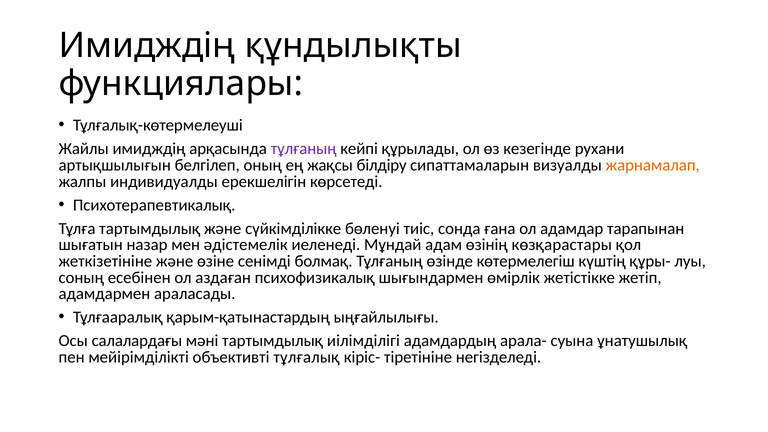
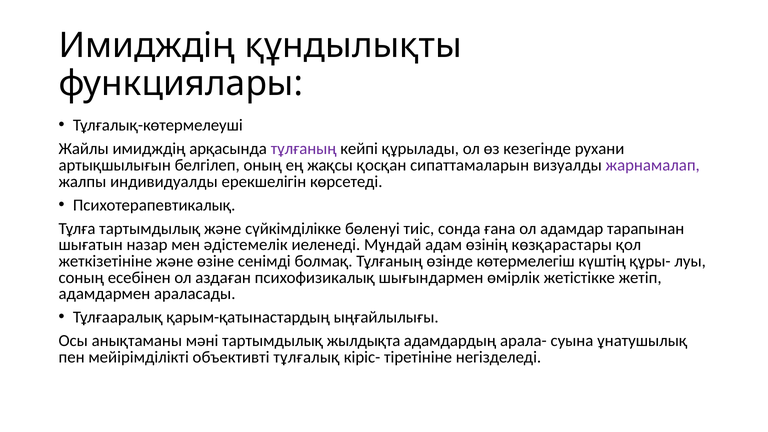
білдіру: білдіру -> қосқан
жарнамалап colour: orange -> purple
салалардағы: салалардағы -> анықтаманы
иілімділігі: иілімділігі -> жылдықта
